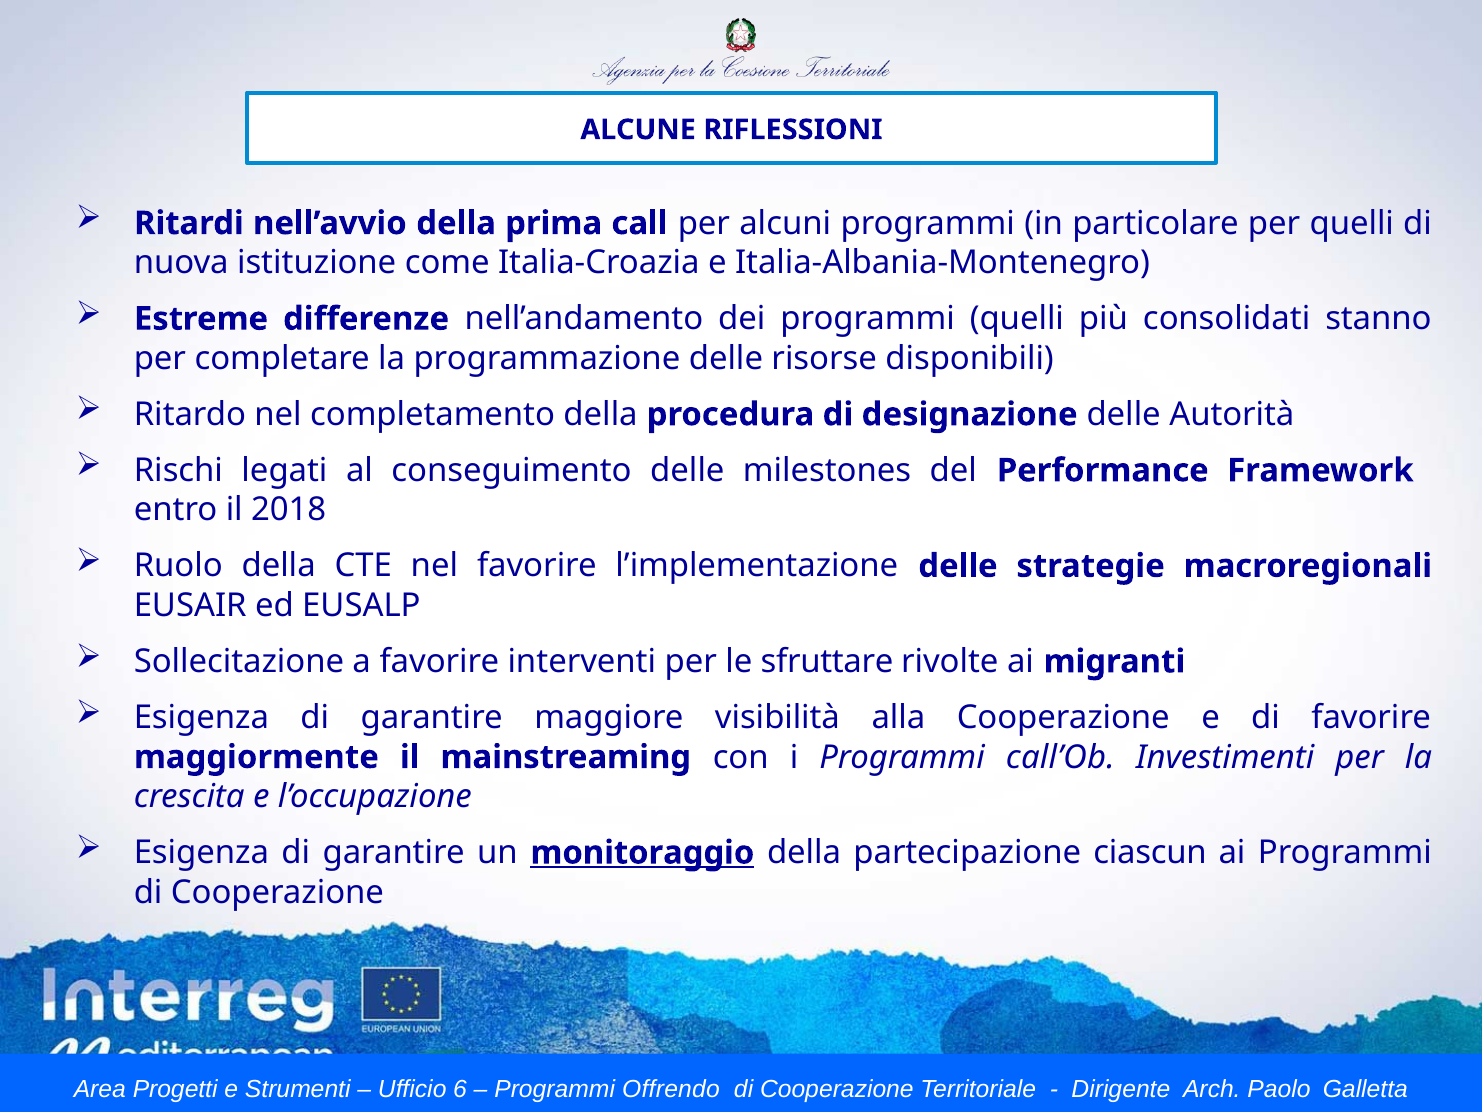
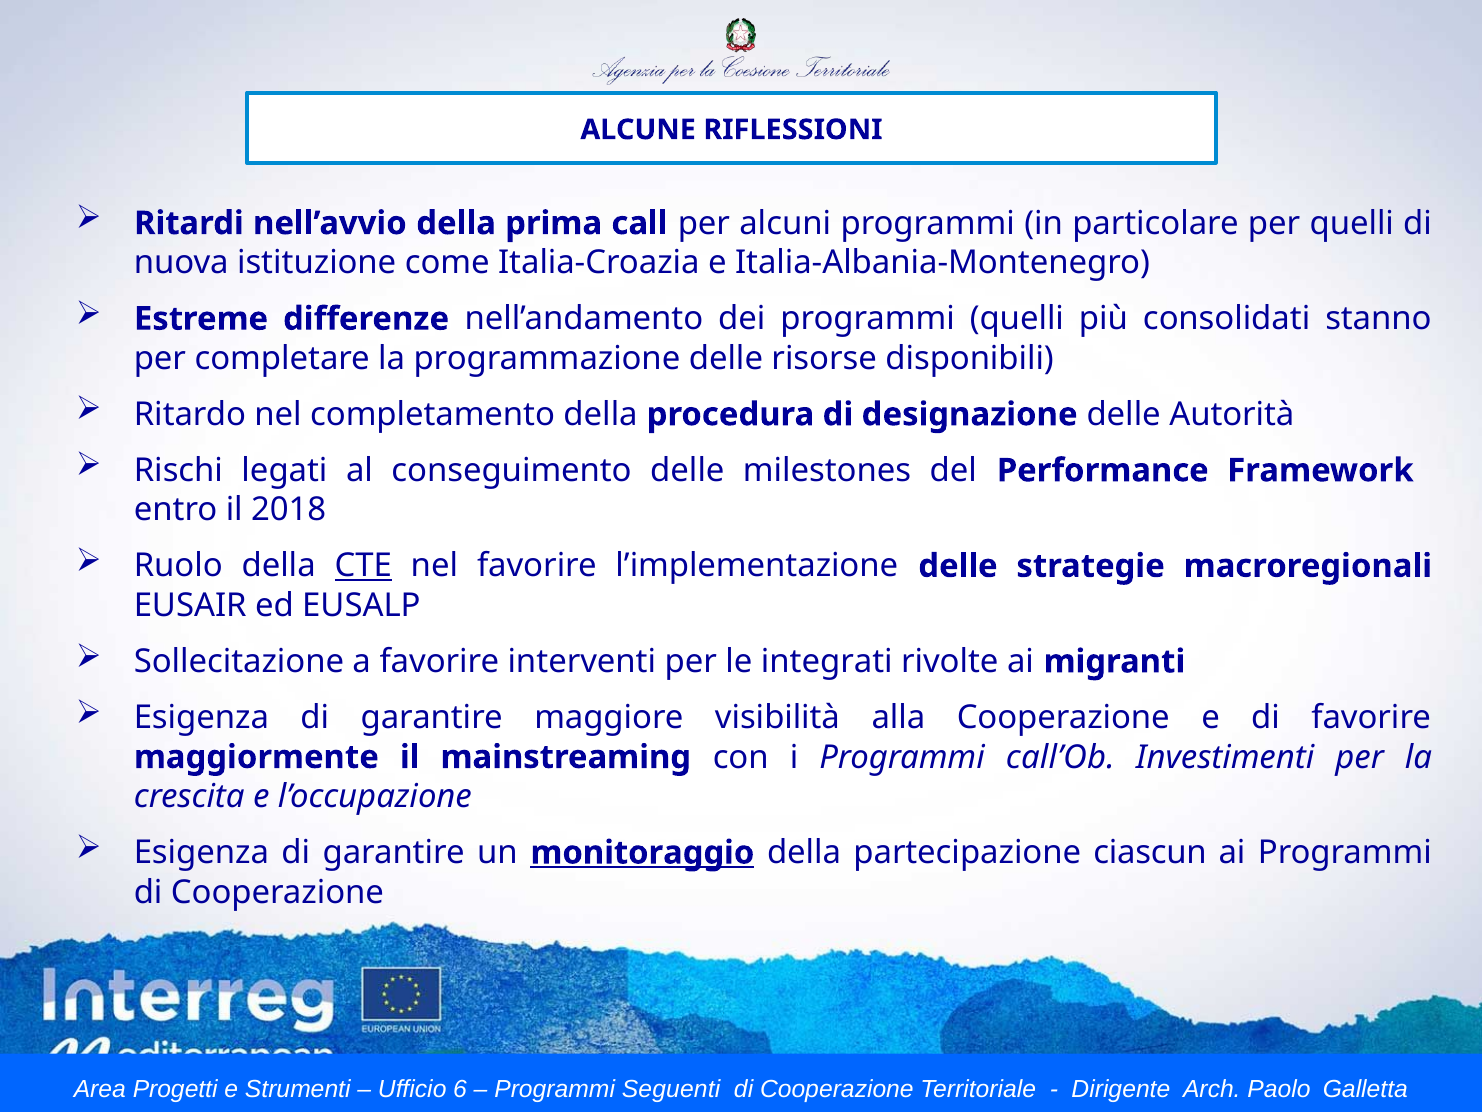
CTE underline: none -> present
sfruttare: sfruttare -> integrati
Offrendo: Offrendo -> Seguenti
